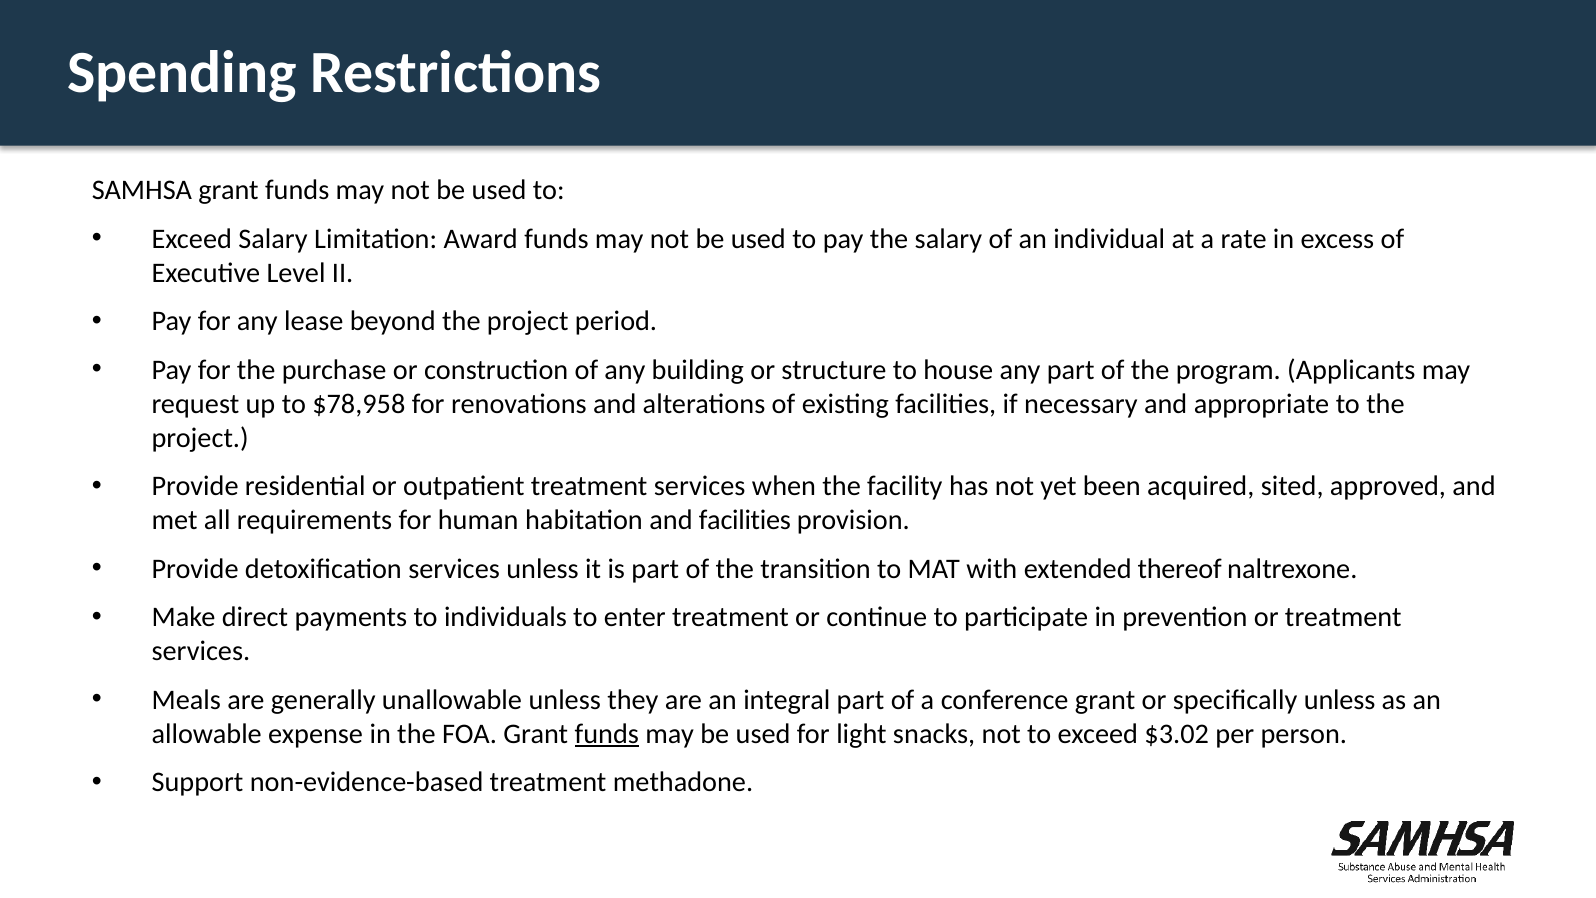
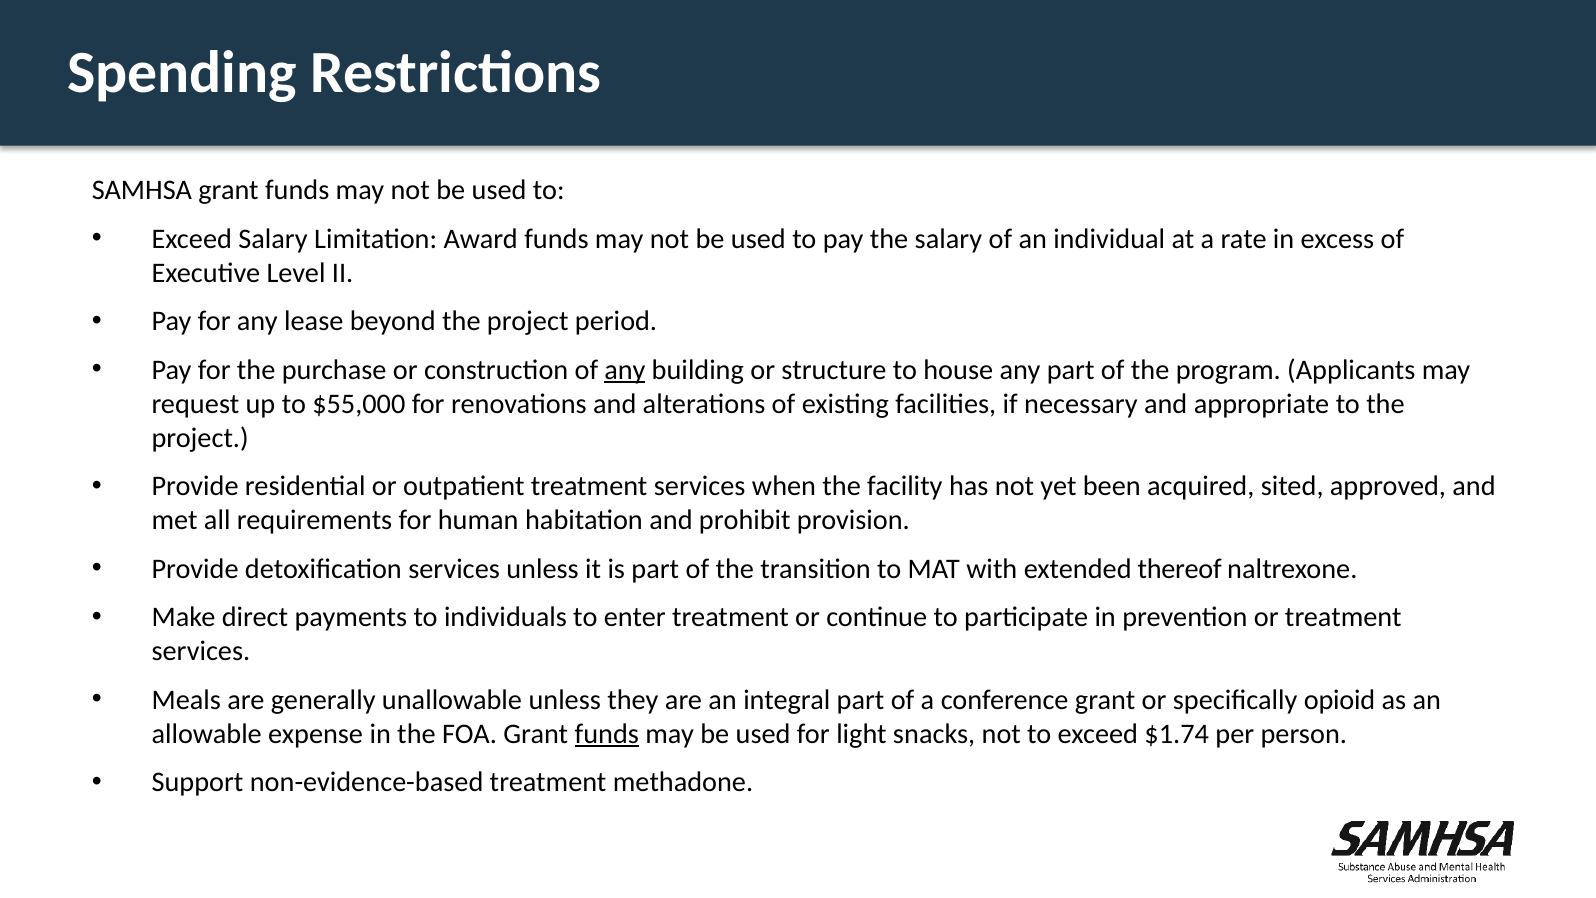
any at (625, 370) underline: none -> present
$78,958: $78,958 -> $55,000
and facilities: facilities -> prohibit
specifically unless: unless -> opioid
$3.02: $3.02 -> $1.74
